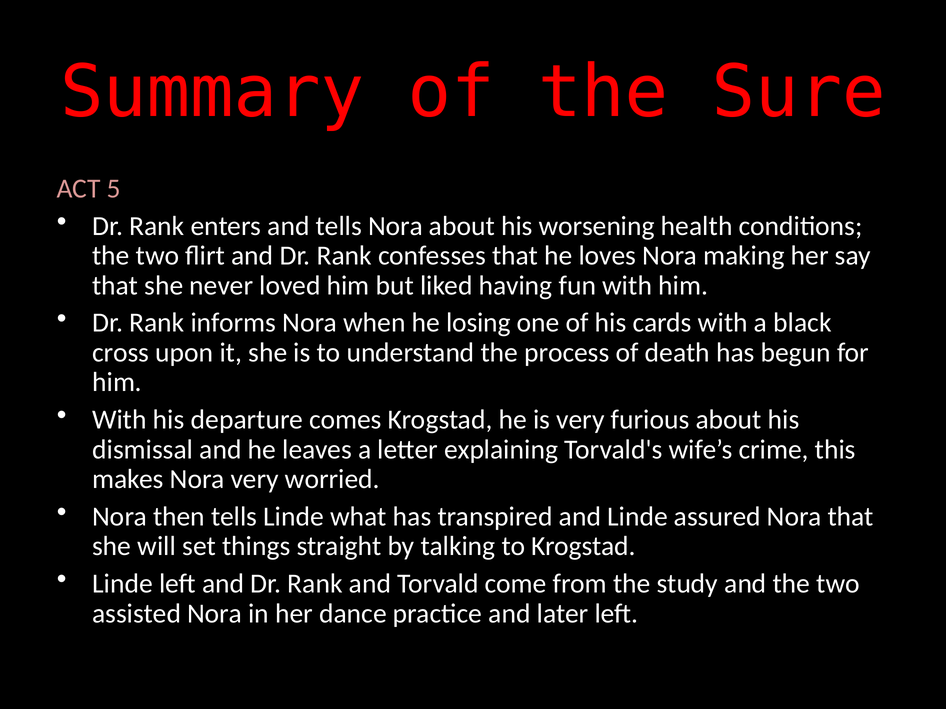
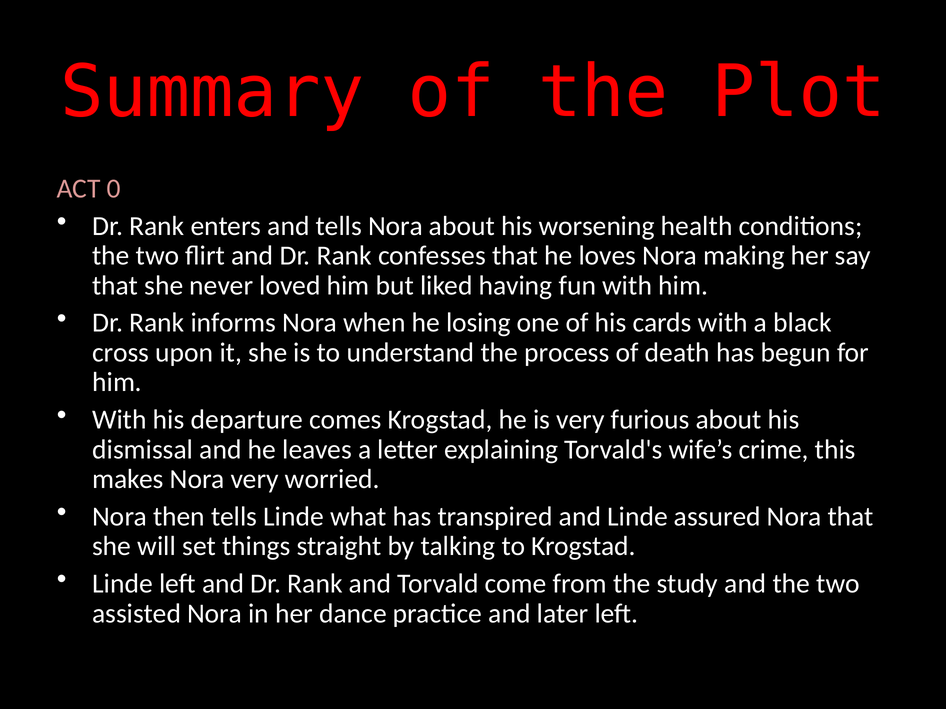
Sure: Sure -> Plot
5: 5 -> 0
